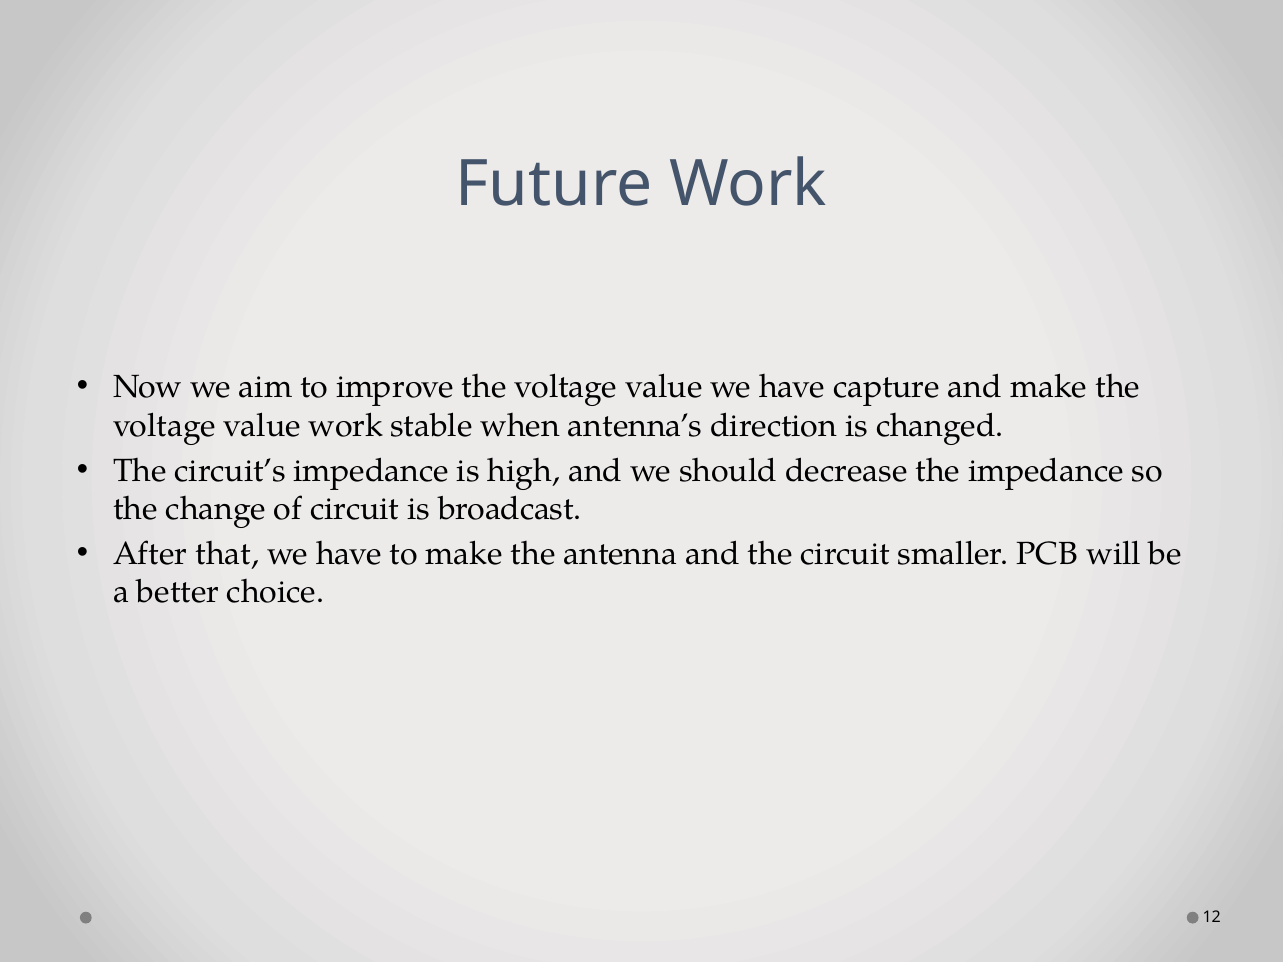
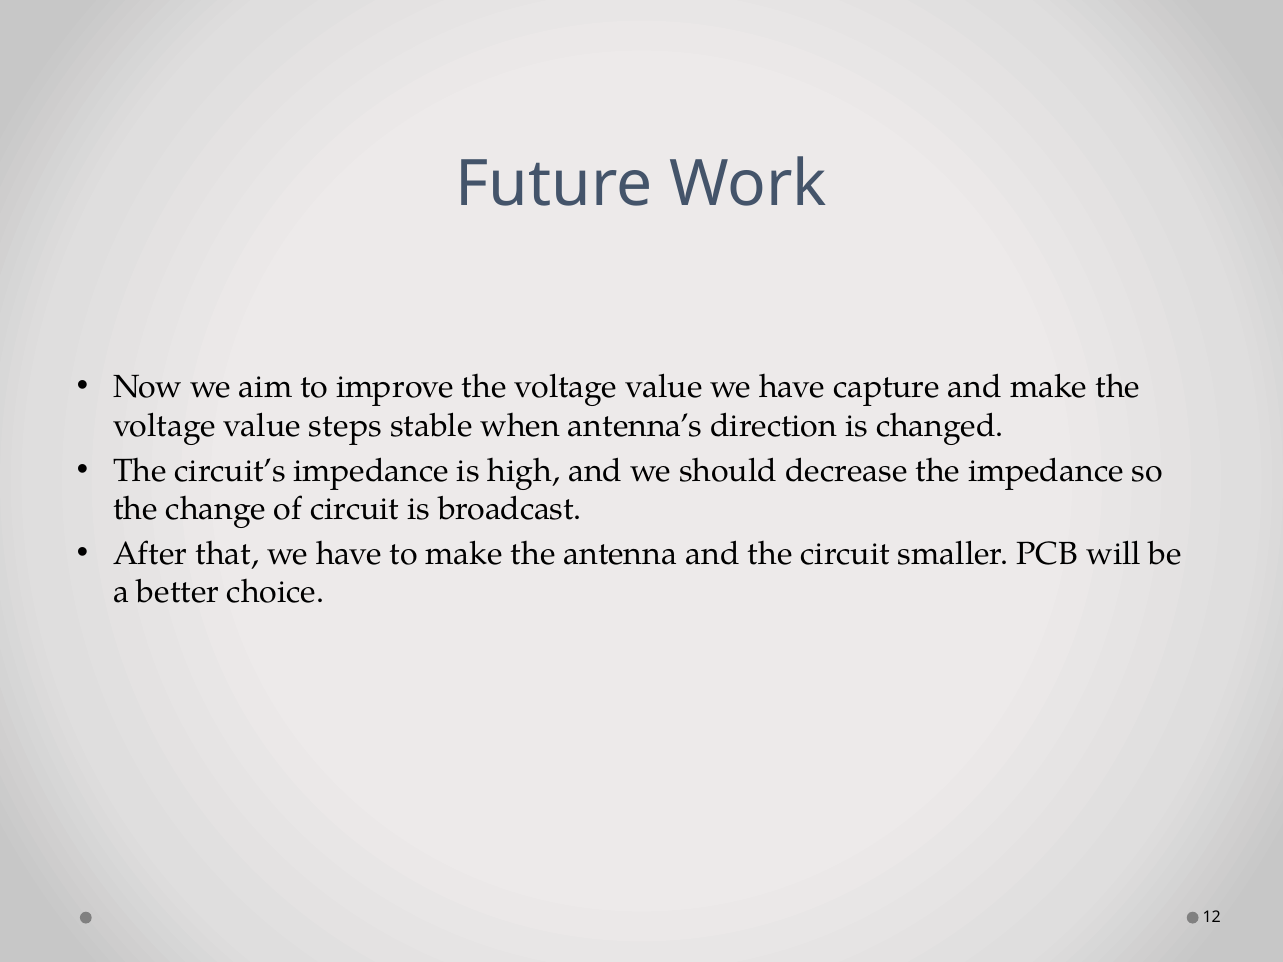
value work: work -> steps
